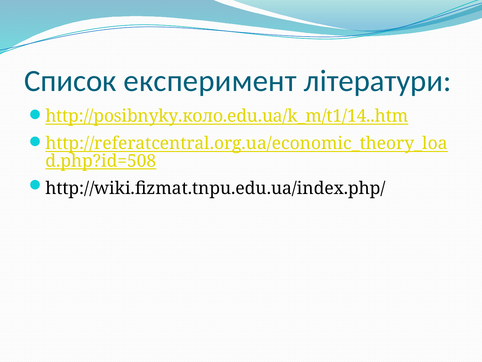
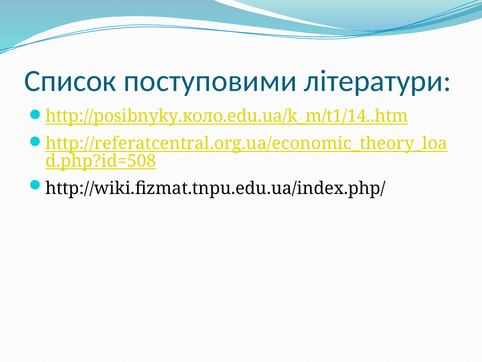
експеримент: експеримент -> поступовими
